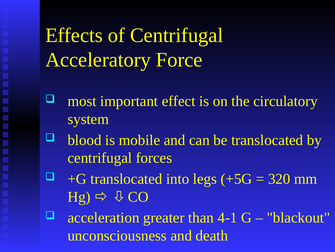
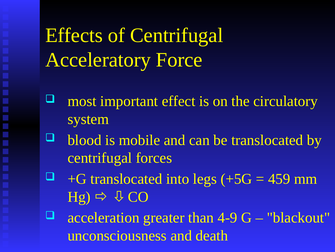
320: 320 -> 459
4-1: 4-1 -> 4-9
